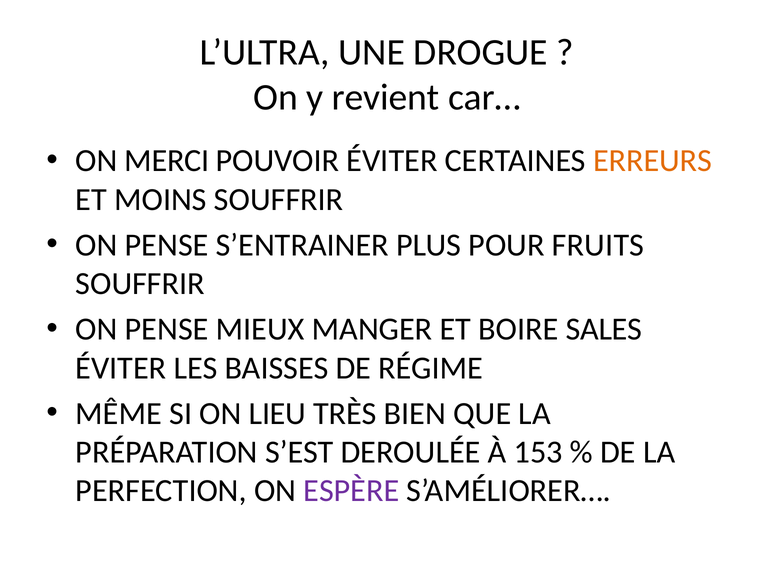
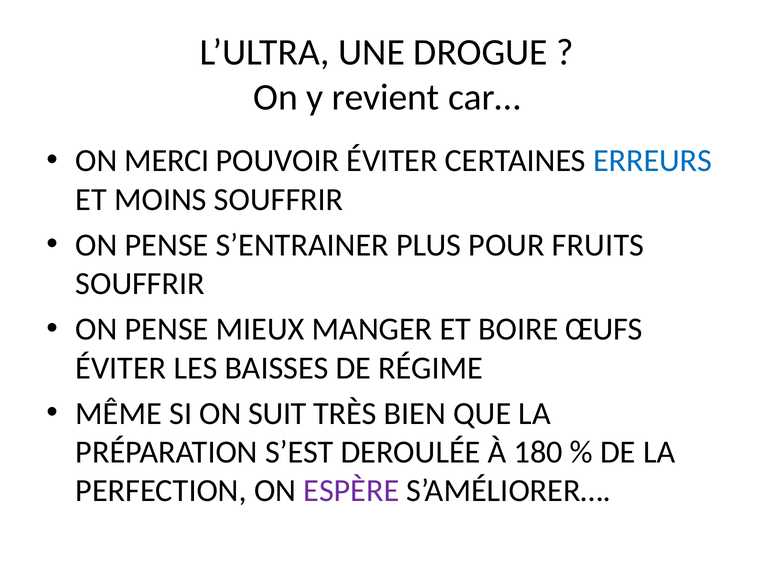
ERREURS colour: orange -> blue
SALES: SALES -> ŒUFS
LIEU: LIEU -> SUIT
153: 153 -> 180
